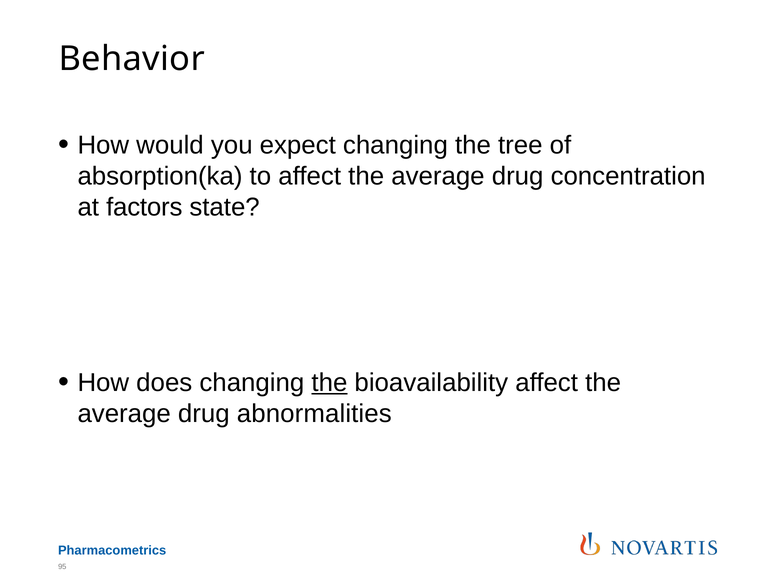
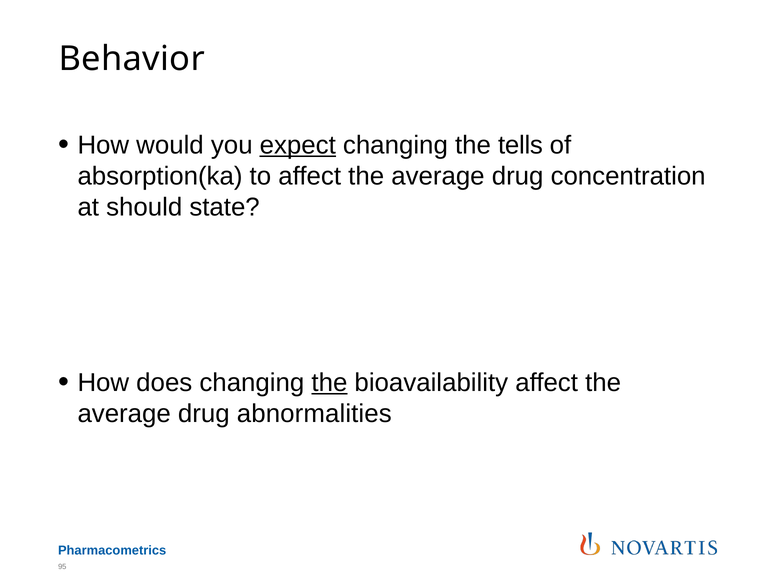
expect underline: none -> present
tree: tree -> tells
factors: factors -> should
